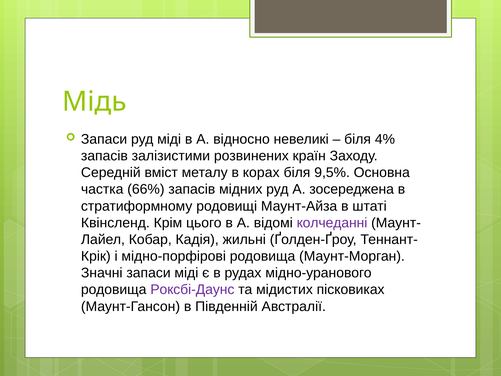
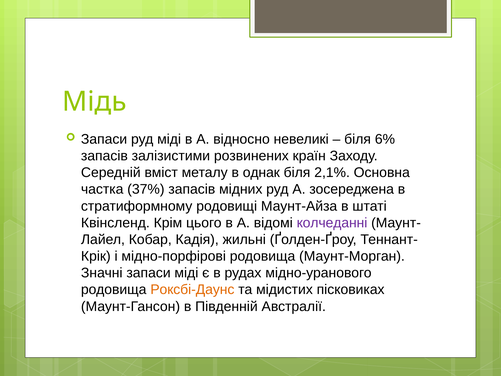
4%: 4% -> 6%
корах: корах -> однак
9,5%: 9,5% -> 2,1%
66%: 66% -> 37%
Роксбі-Даунс colour: purple -> orange
